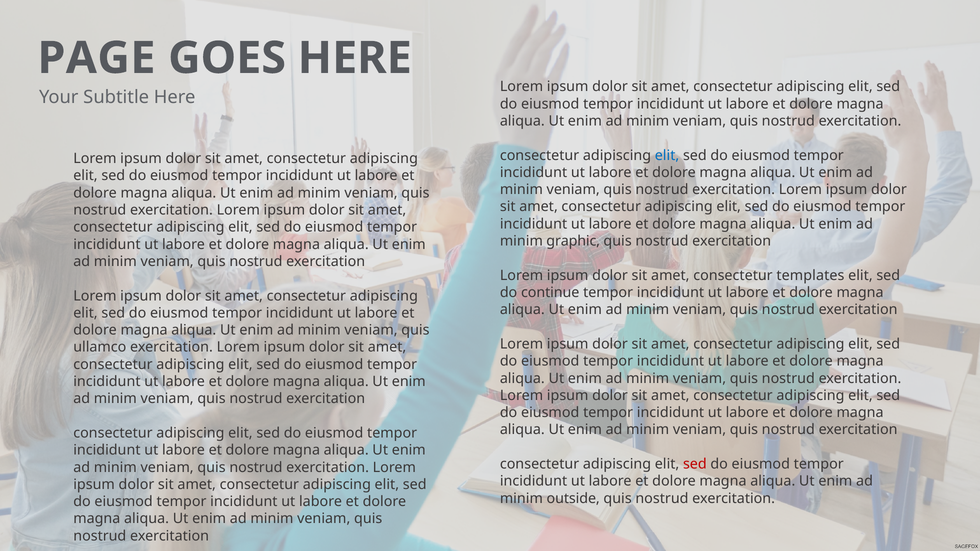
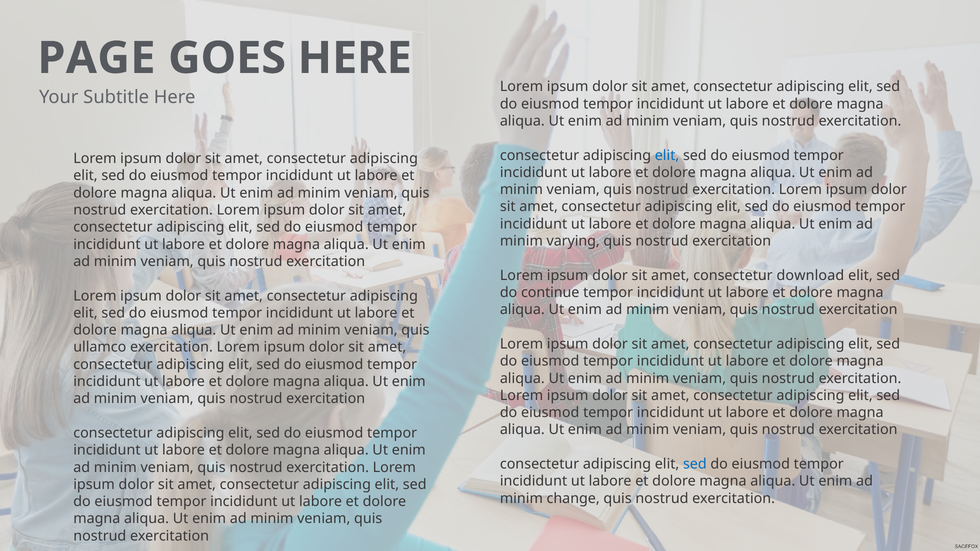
graphic: graphic -> varying
templates: templates -> download
sed at (695, 464) colour: red -> blue
outside: outside -> change
